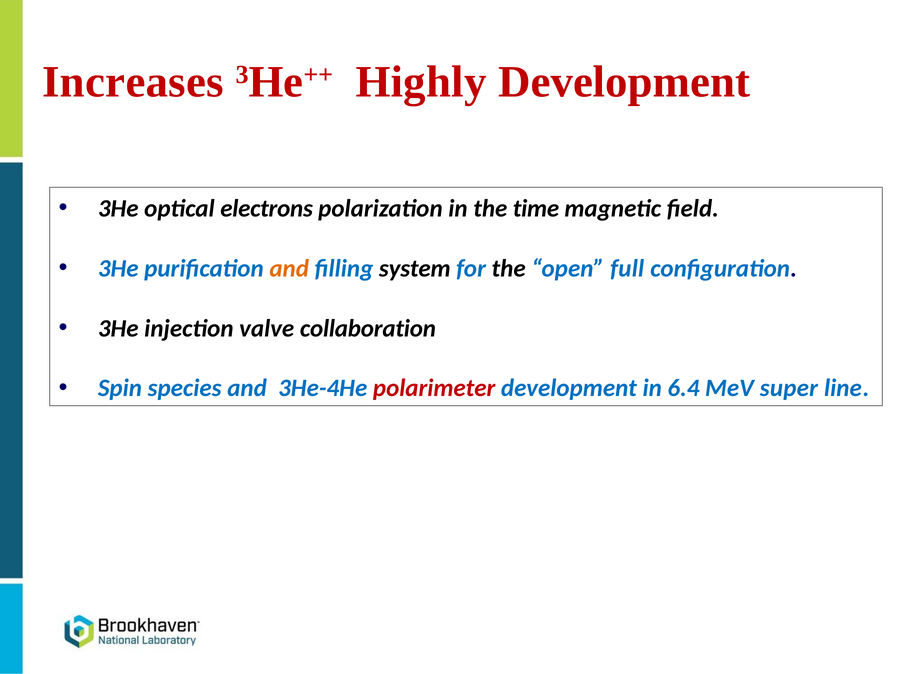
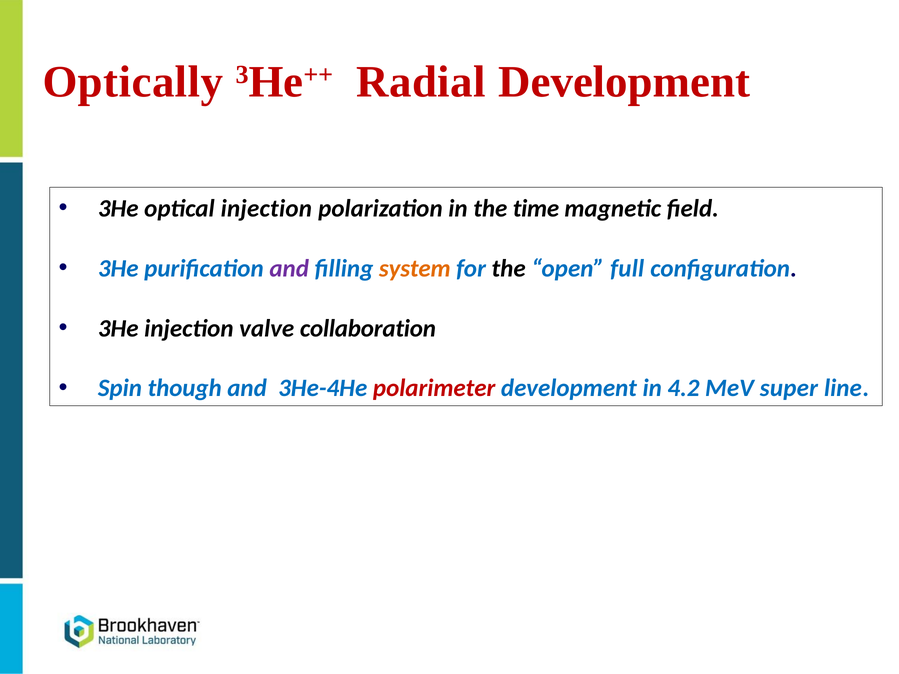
Increases: Increases -> Optically
Highly: Highly -> Radial
optical electrons: electrons -> injection
and at (289, 268) colour: orange -> purple
system colour: black -> orange
species: species -> though
6.4: 6.4 -> 4.2
